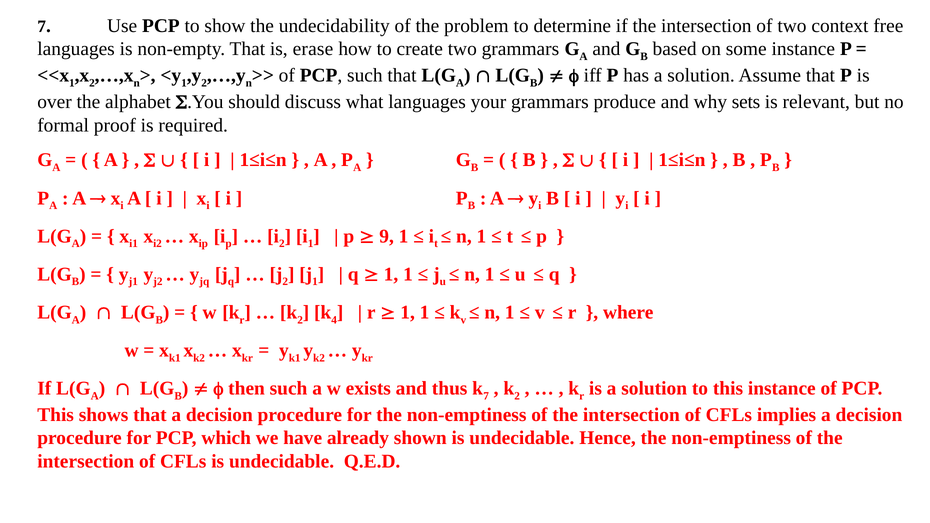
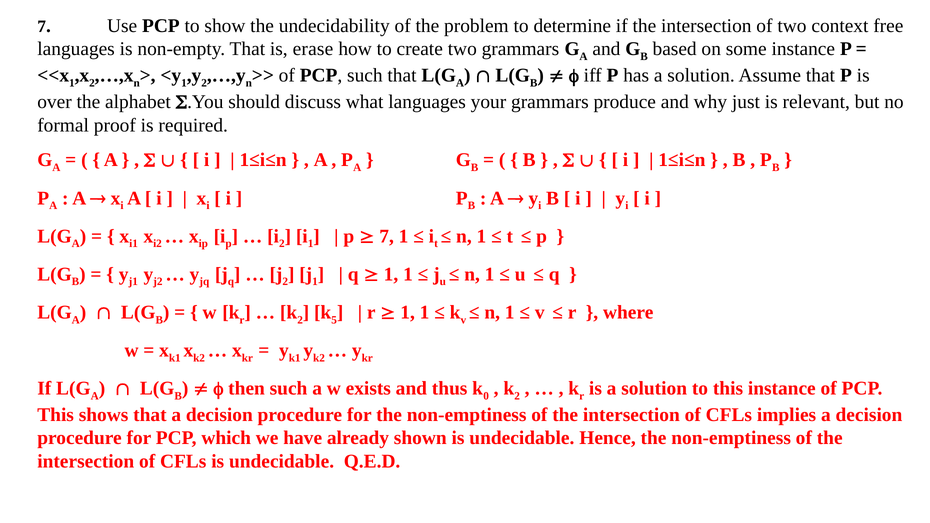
sets: sets -> just
9 at (387, 236): 9 -> 7
4: 4 -> 5
7 at (486, 396): 7 -> 0
